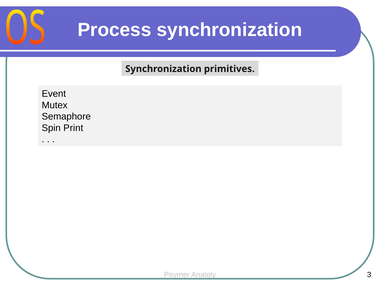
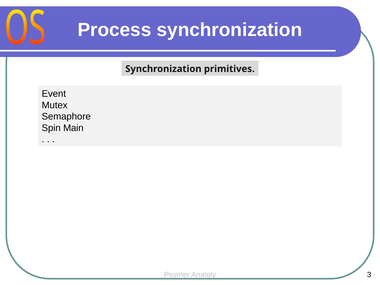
Print: Print -> Main
